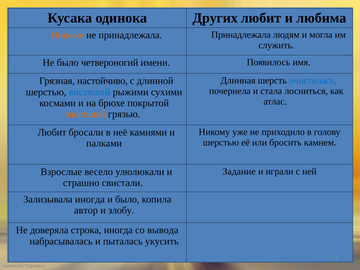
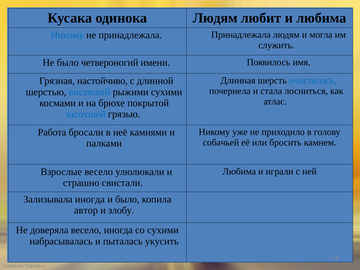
одинока Других: Других -> Людям
Никому at (67, 35) colour: orange -> blue
засохшей colour: orange -> blue
Любит at (52, 132): Любит -> Работа
шерстью at (221, 142): шерстью -> собачьей
Задание at (239, 171): Задание -> Любима
доверяла строка: строка -> весело
со вывода: вывода -> сухими
